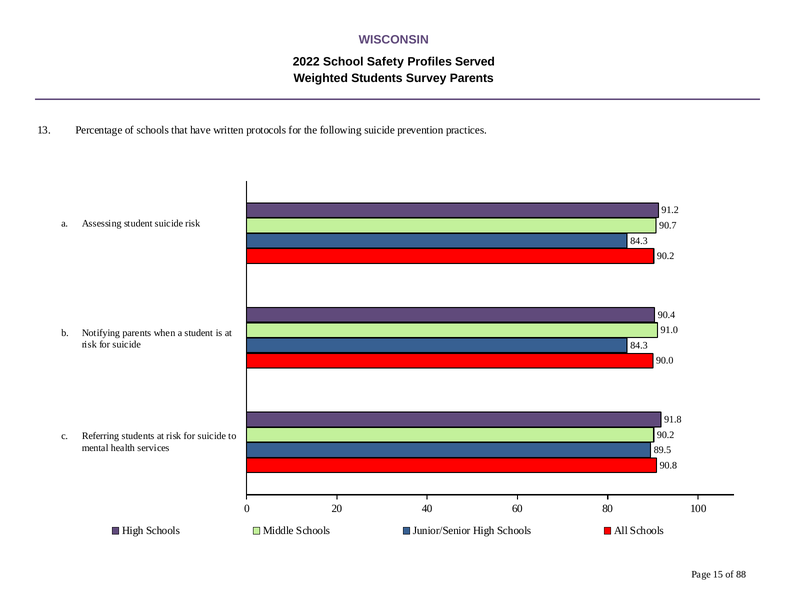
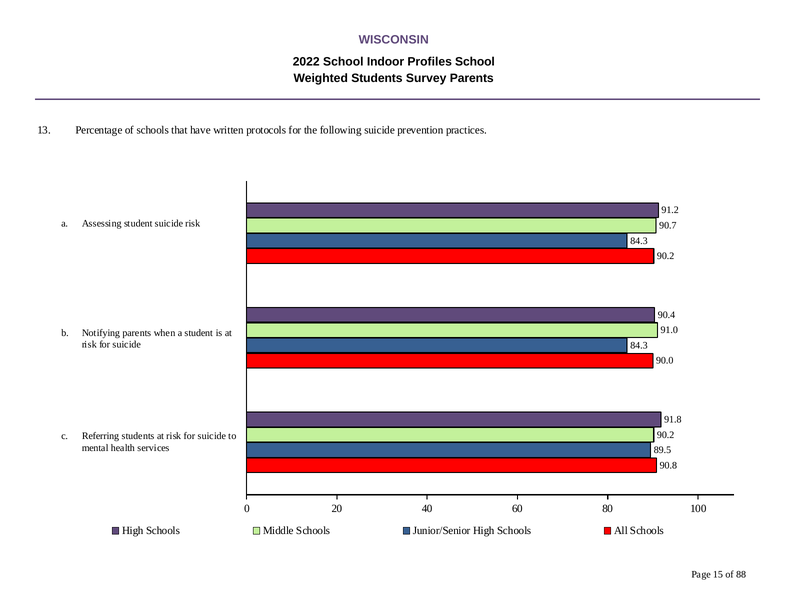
Safety: Safety -> Indoor
Profiles Served: Served -> School
